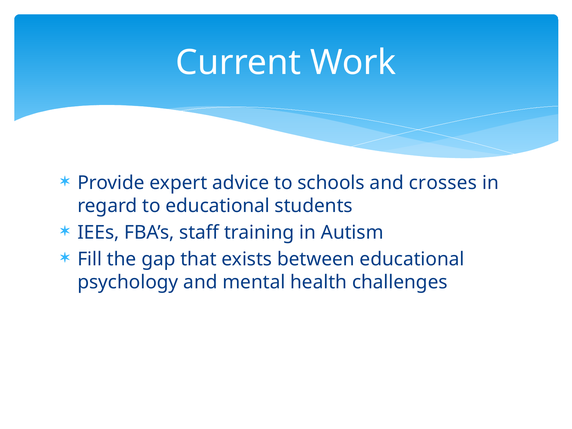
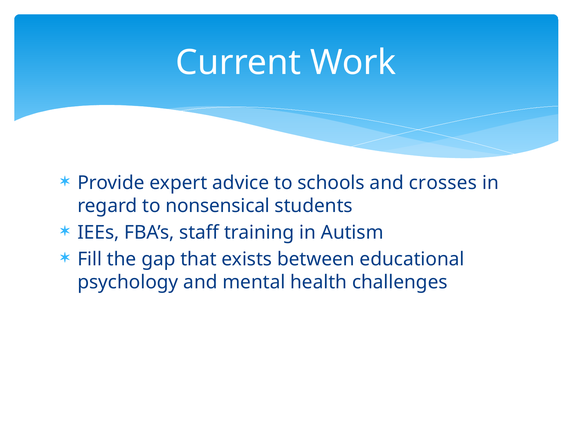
to educational: educational -> nonsensical
